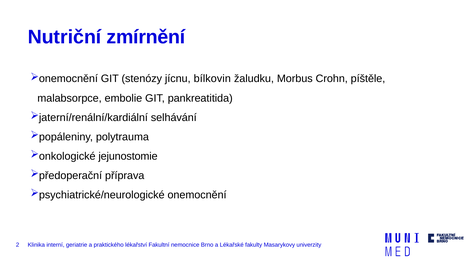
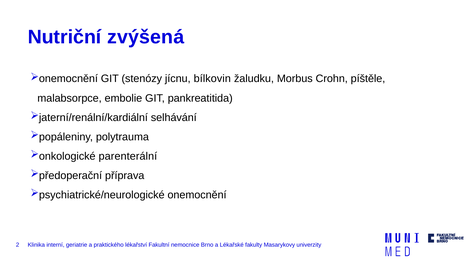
zmírnění: zmírnění -> zvýšená
jejunostomie: jejunostomie -> parenterální
